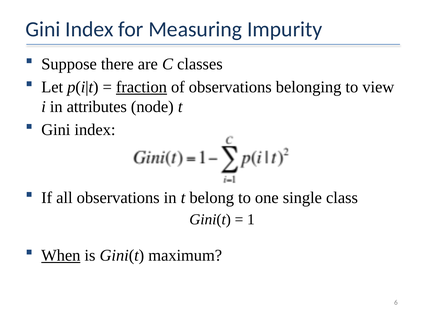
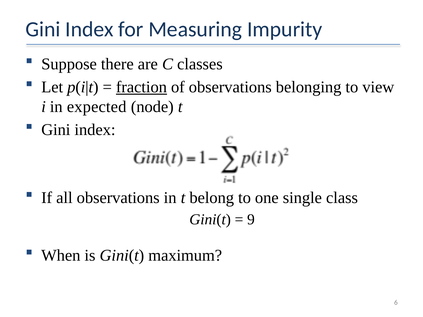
attributes: attributes -> expected
1: 1 -> 9
When underline: present -> none
